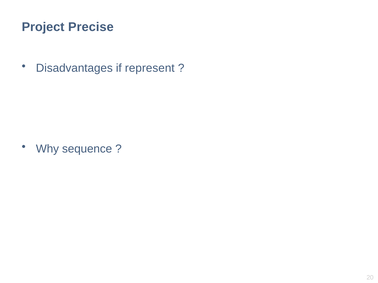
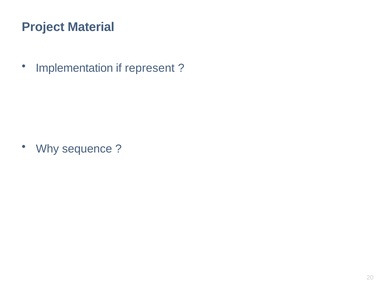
Precise: Precise -> Material
Disadvantages: Disadvantages -> Implementation
